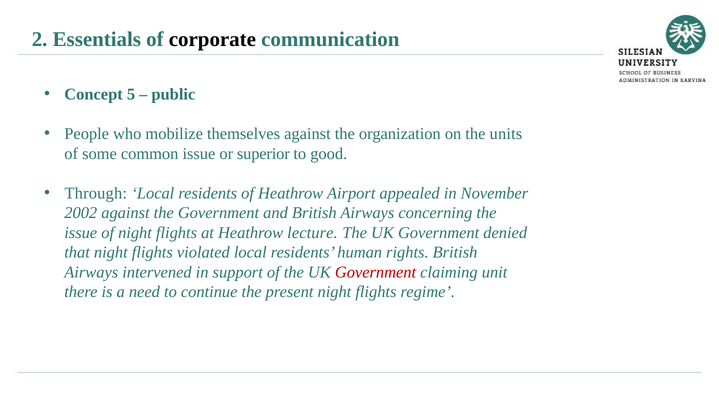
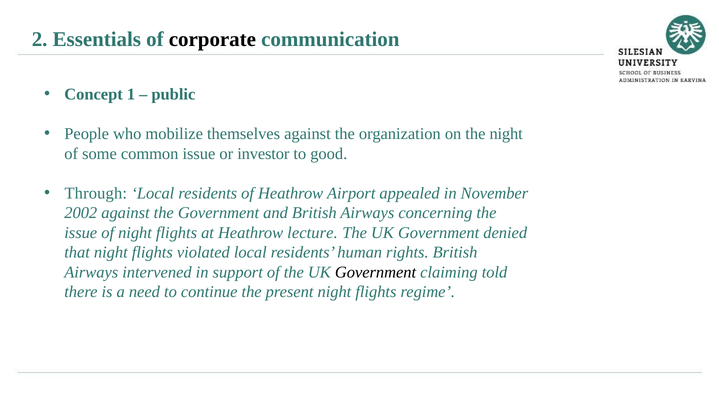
5: 5 -> 1
the units: units -> night
superior: superior -> investor
Government at (376, 272) colour: red -> black
unit: unit -> told
